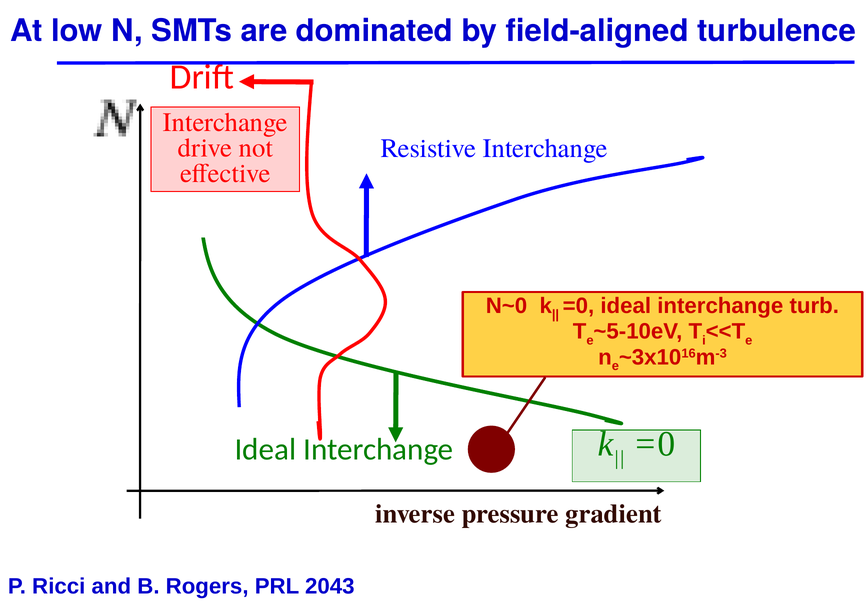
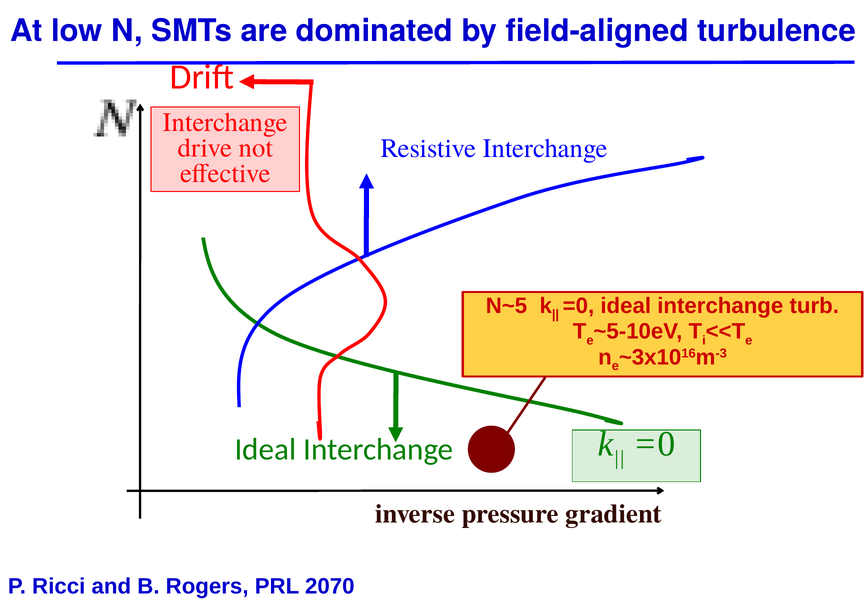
N~0: N~0 -> N~5
2043: 2043 -> 2070
